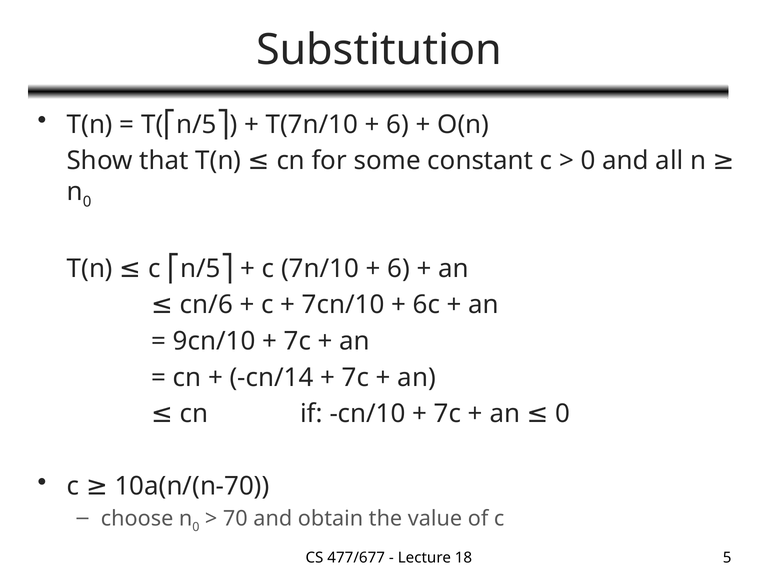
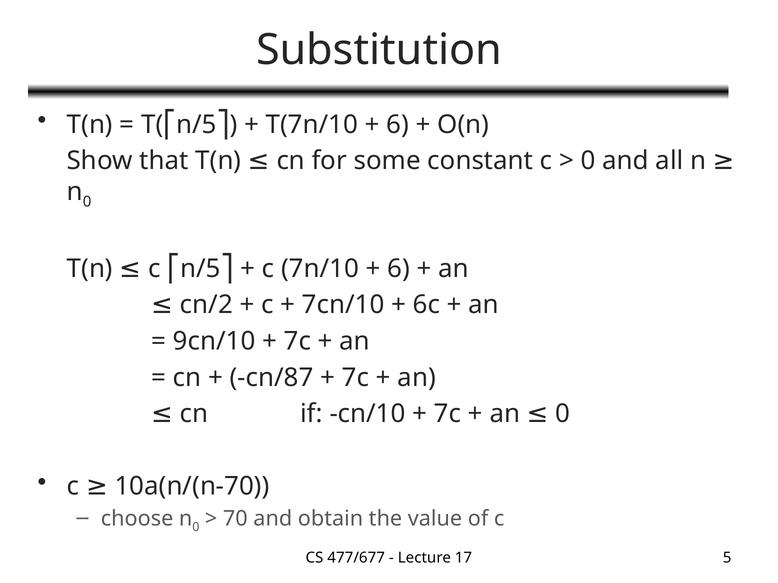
cn/6: cn/6 -> cn/2
cn/14: cn/14 -> cn/87
18: 18 -> 17
